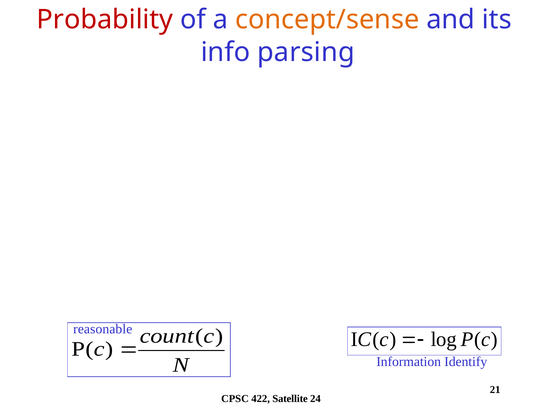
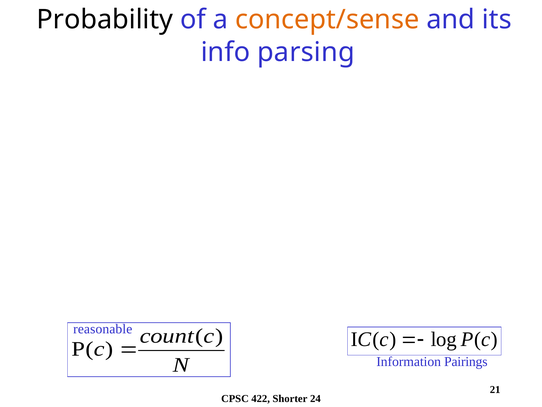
Probability colour: red -> black
Identify: Identify -> Pairings
Satellite: Satellite -> Shorter
